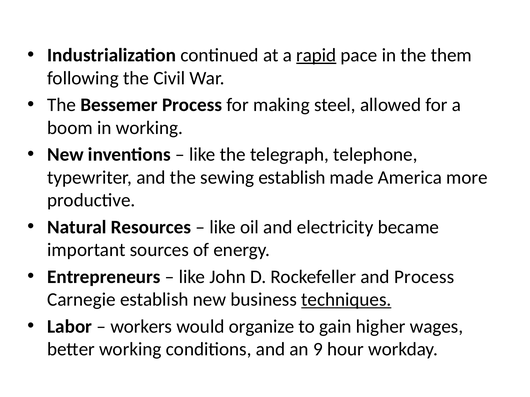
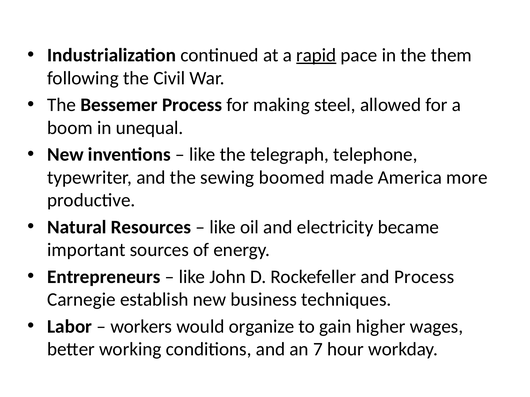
in working: working -> unequal
sewing establish: establish -> boomed
techniques underline: present -> none
9: 9 -> 7
